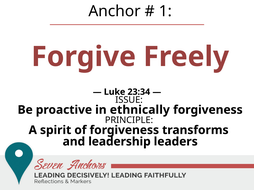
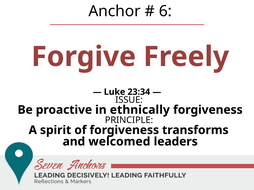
1: 1 -> 6
leadership: leadership -> welcomed
